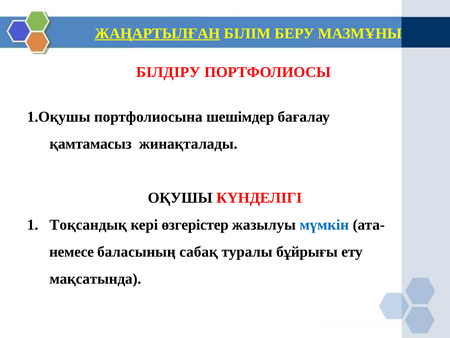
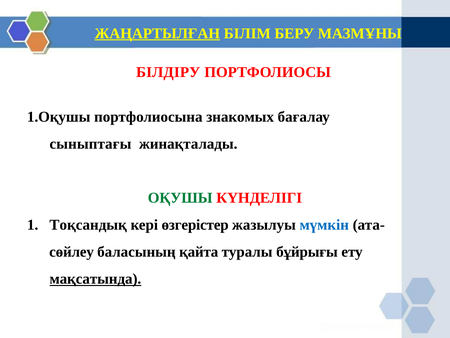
шешімдер: шешімдер -> знакомых
қамтамасыз: қамтамасыз -> сыныптағы
ОҚУШЫ colour: black -> green
немесе: немесе -> сөйлеу
сабақ: сабақ -> қайта
мақсатында underline: none -> present
